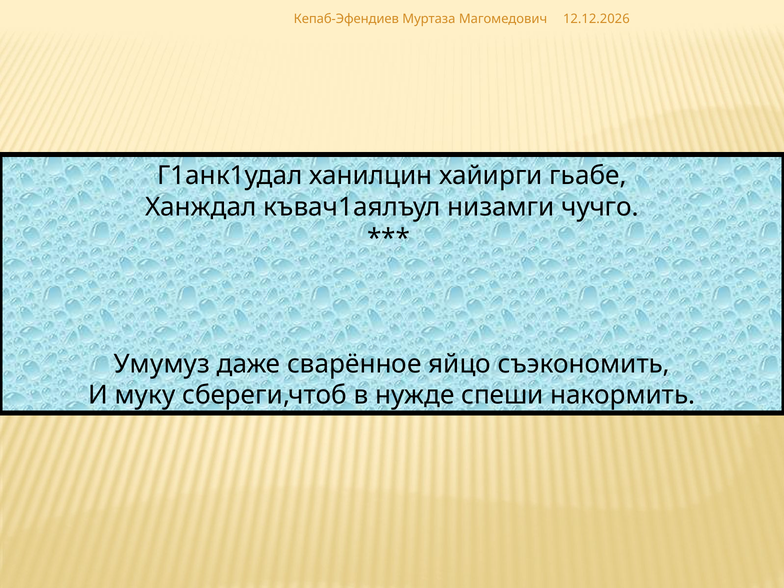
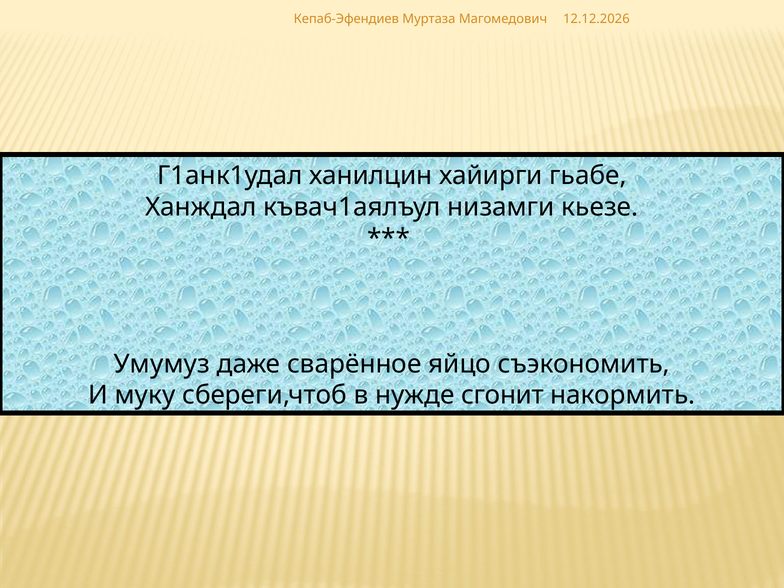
чучго: чучго -> кьезе
спеши: спеши -> сгонит
